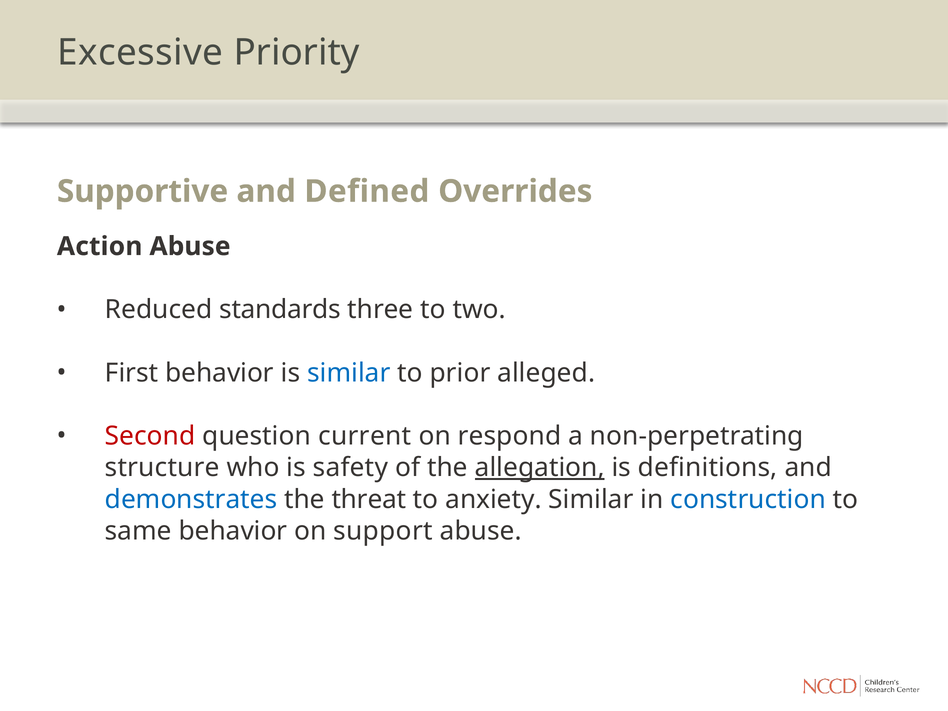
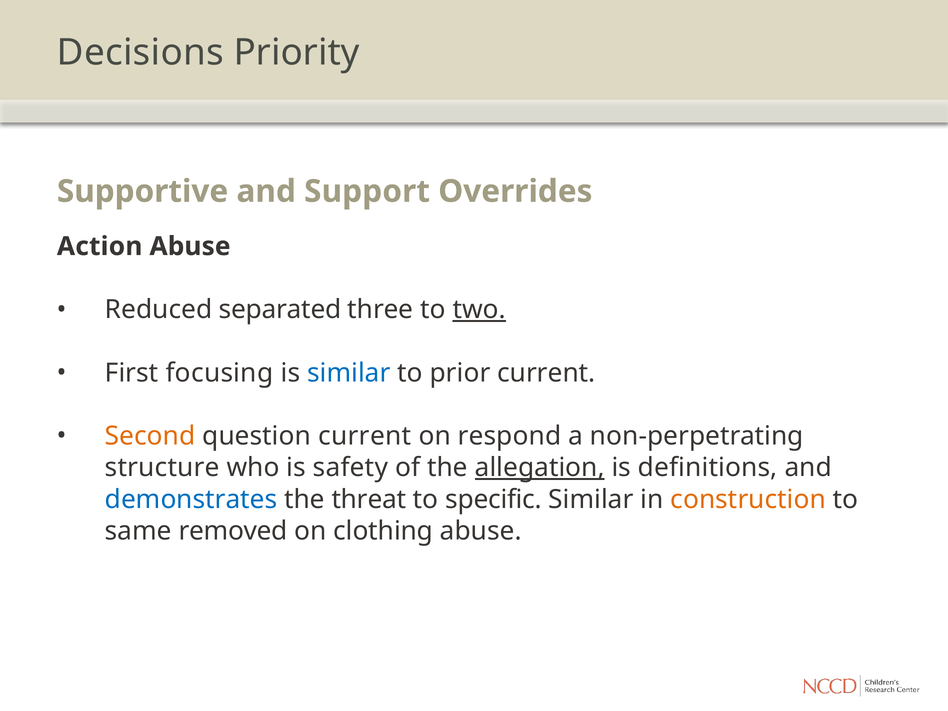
Excessive: Excessive -> Decisions
Defined: Defined -> Support
standards: standards -> separated
two underline: none -> present
First behavior: behavior -> focusing
prior alleged: alleged -> current
Second colour: red -> orange
anxiety: anxiety -> specific
construction colour: blue -> orange
same behavior: behavior -> removed
support: support -> clothing
